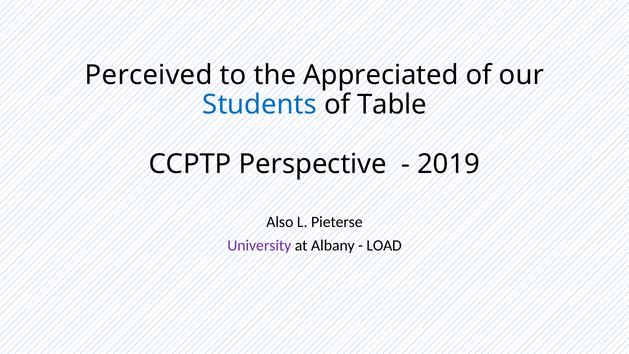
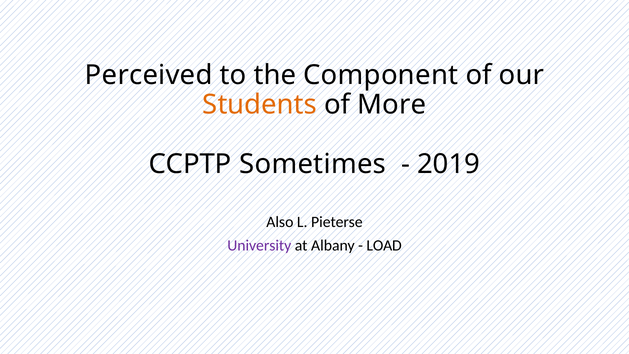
Appreciated: Appreciated -> Component
Students colour: blue -> orange
Table: Table -> More
Perspective: Perspective -> Sometimes
